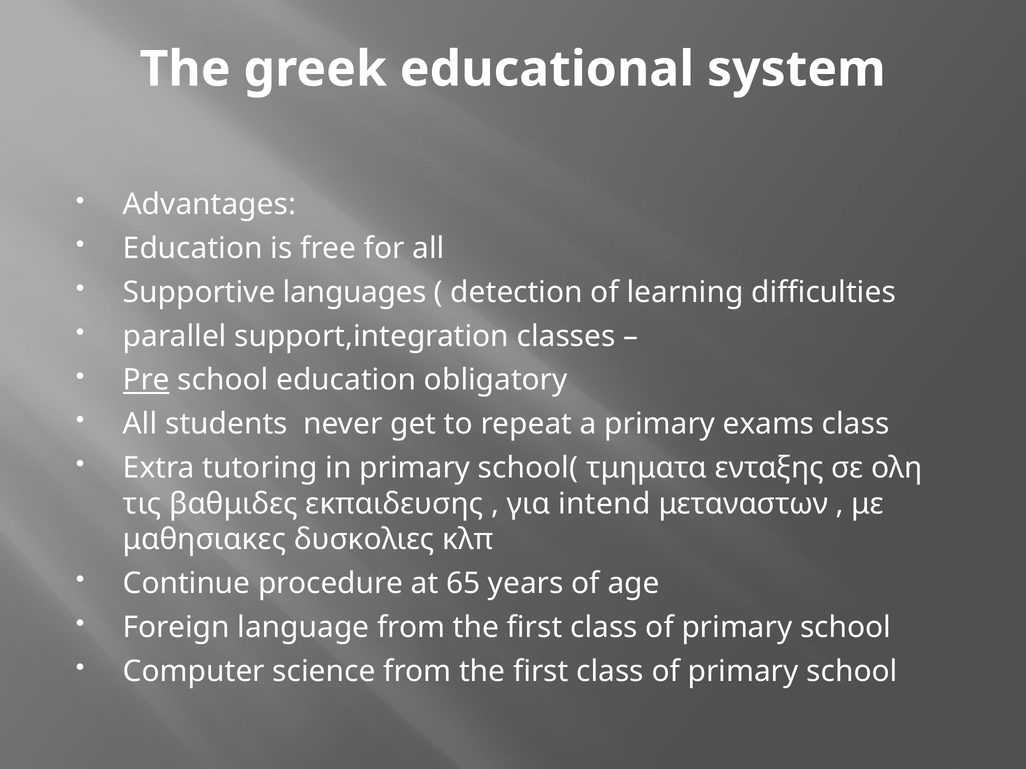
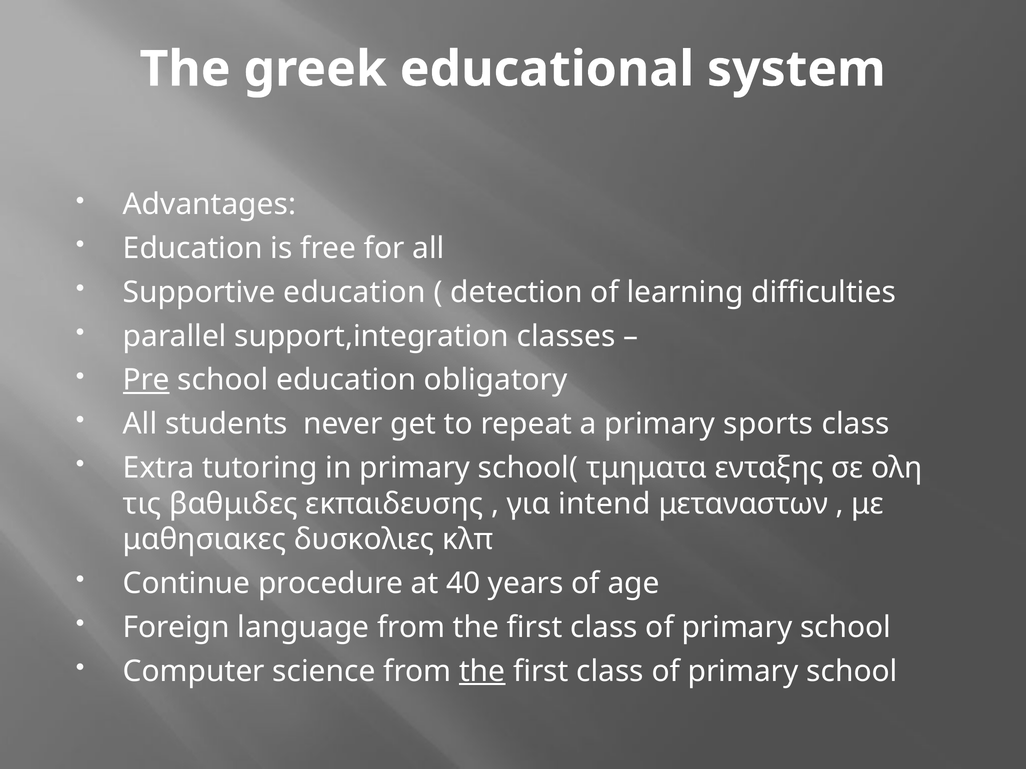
Supportive languages: languages -> education
exams: exams -> sports
65: 65 -> 40
the at (482, 672) underline: none -> present
